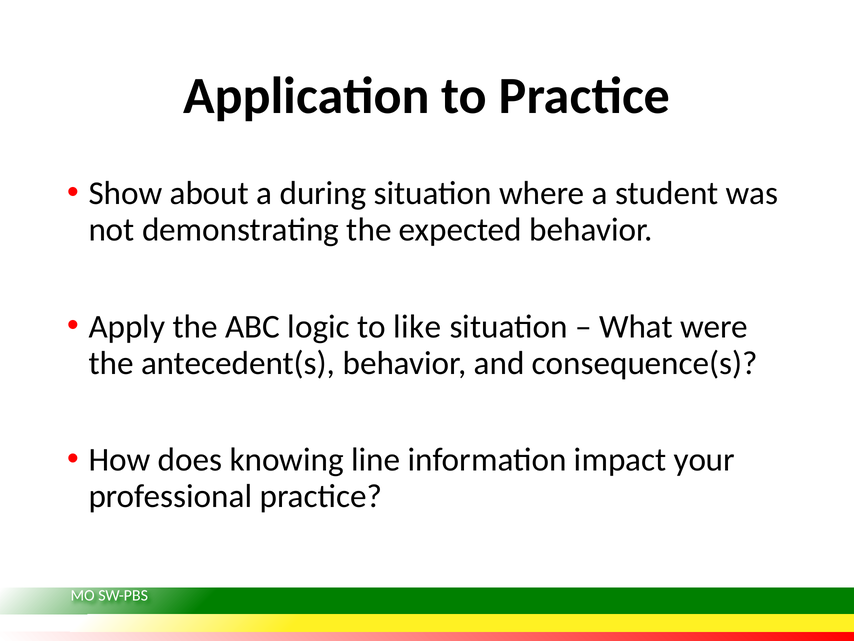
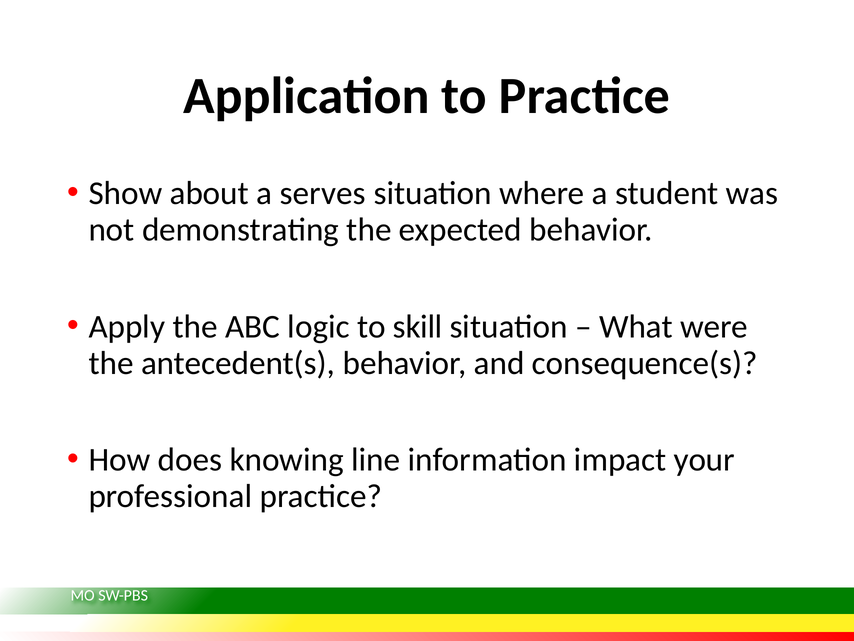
during: during -> serves
like: like -> skill
